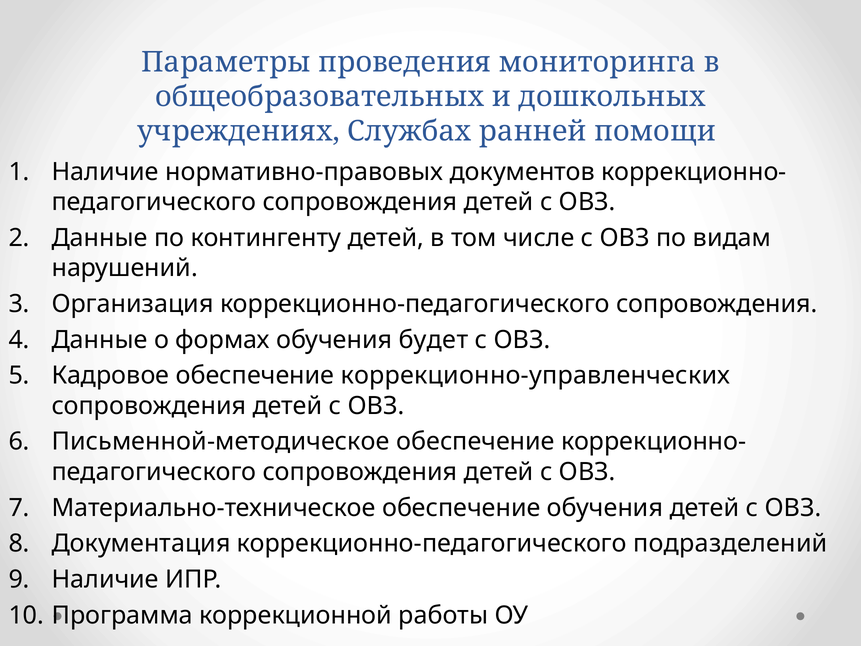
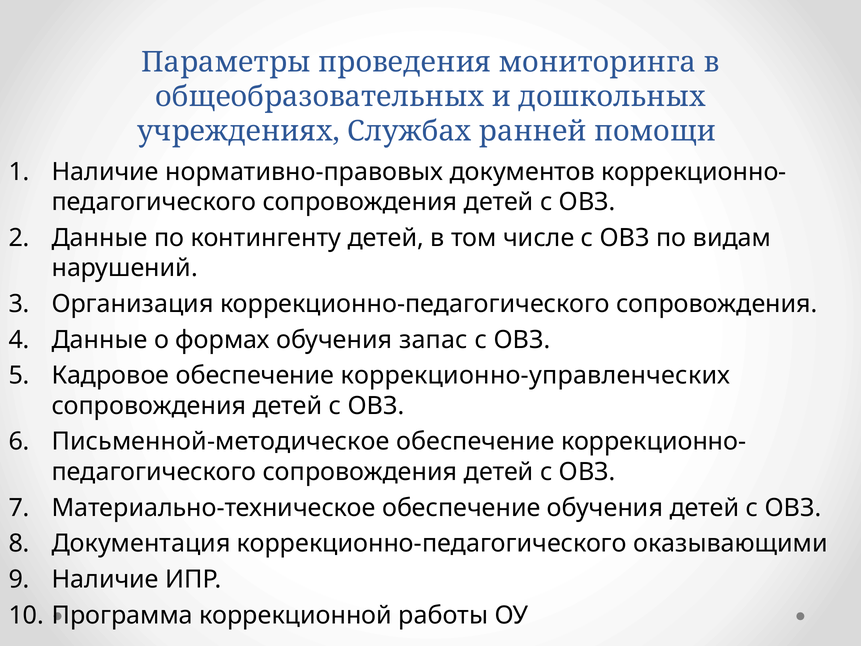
будет: будет -> запас
подразделений: подразделений -> оказывающими
